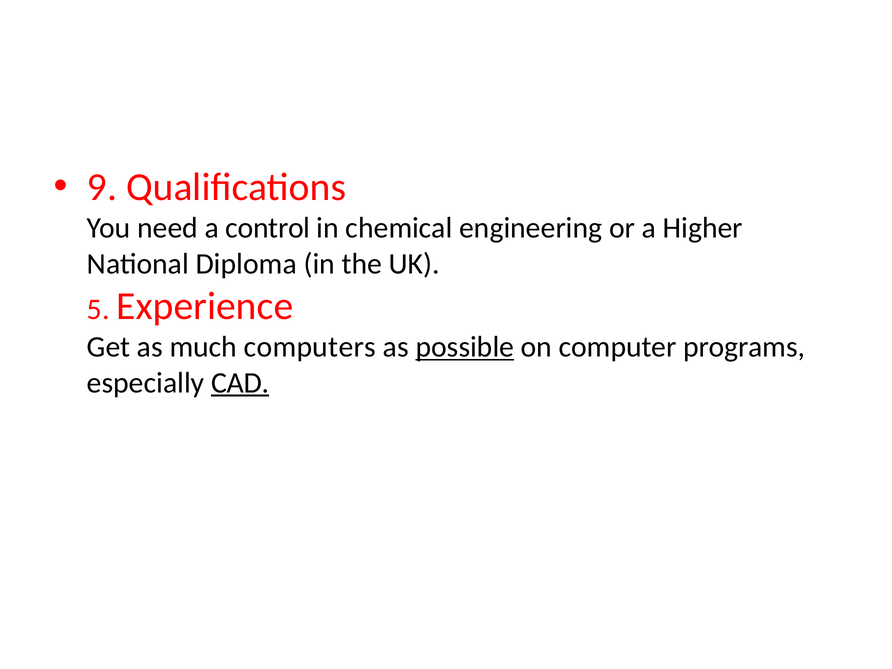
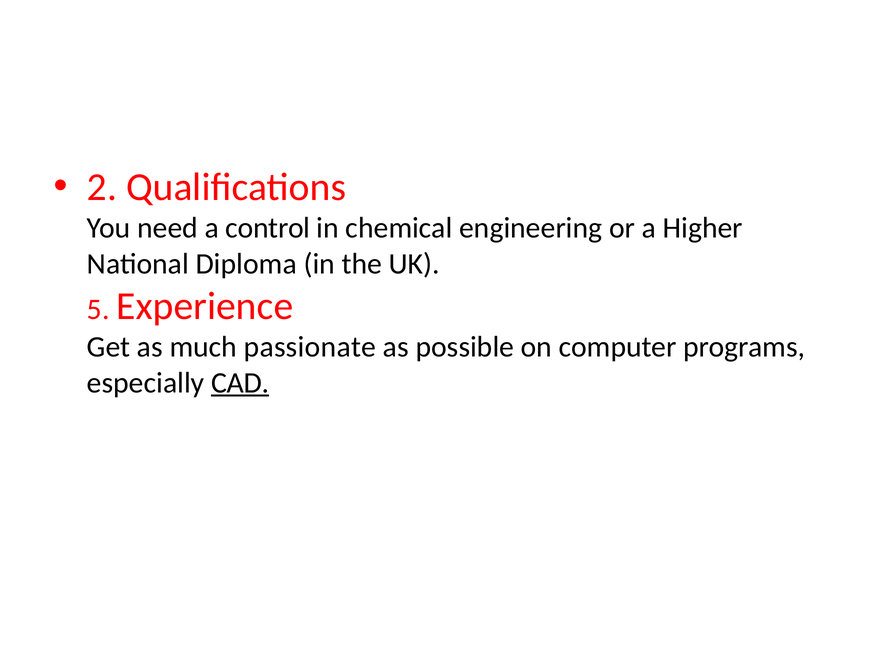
9: 9 -> 2
computers: computers -> passionate
possible underline: present -> none
